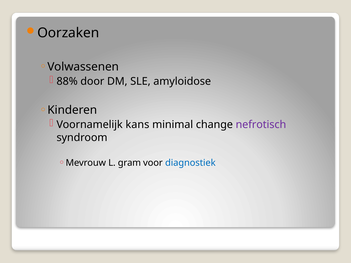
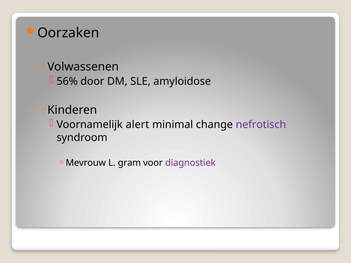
88%: 88% -> 56%
kans: kans -> alert
diagnostiek colour: blue -> purple
